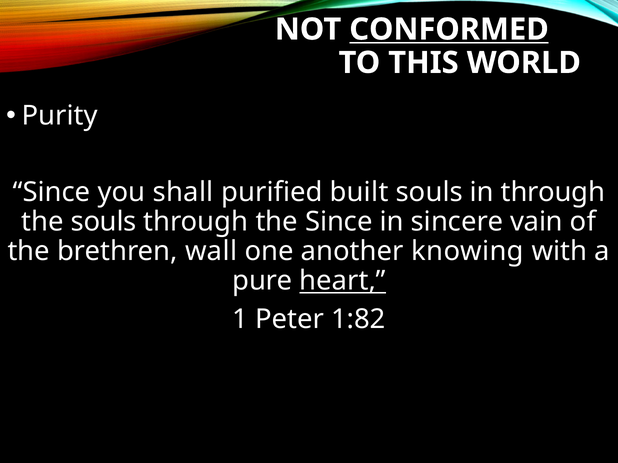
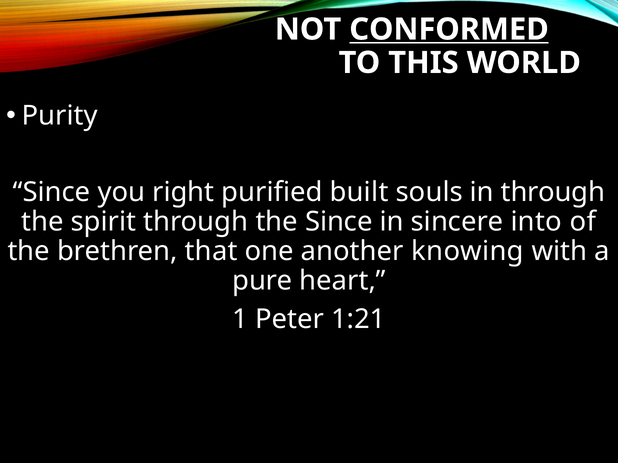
shall: shall -> right
the souls: souls -> spirit
vain: vain -> into
wall: wall -> that
heart underline: present -> none
1:82: 1:82 -> 1:21
